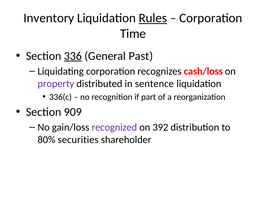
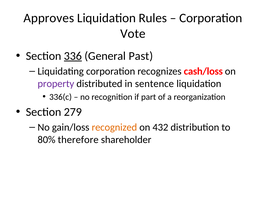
Inventory: Inventory -> Approves
Rules underline: present -> none
Time: Time -> Vote
909: 909 -> 279
recognized colour: purple -> orange
392: 392 -> 432
securities: securities -> therefore
